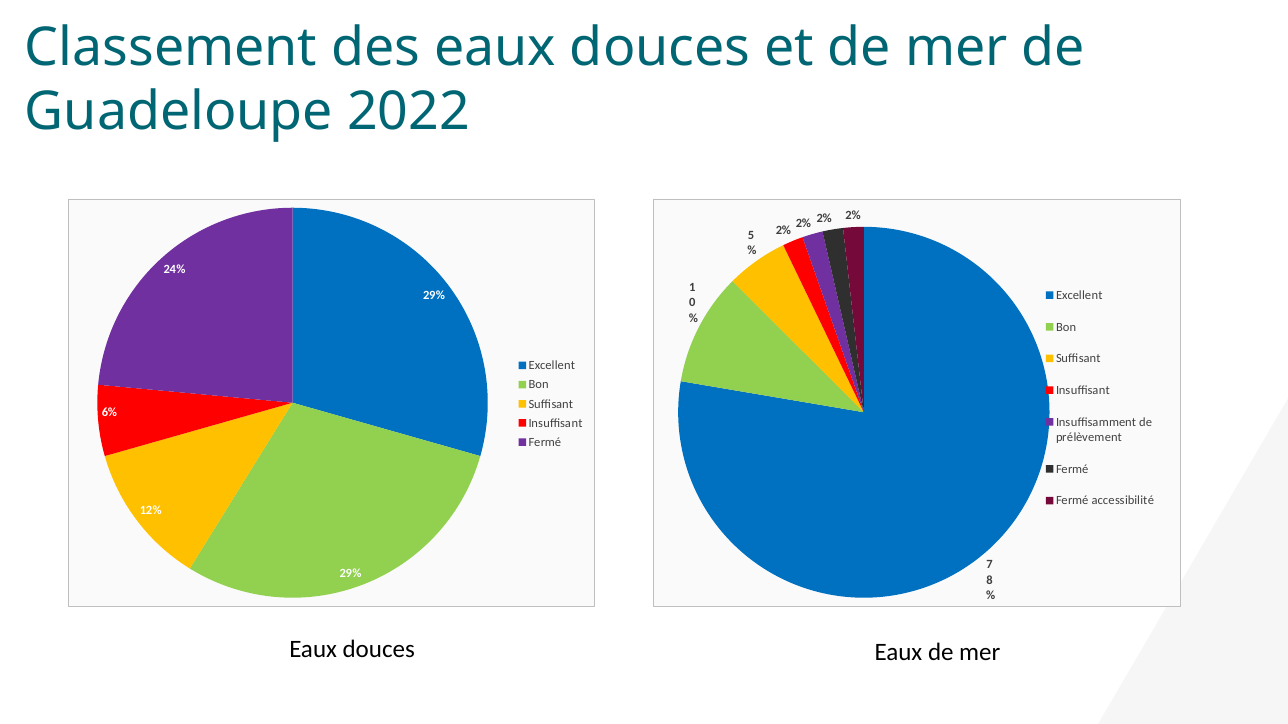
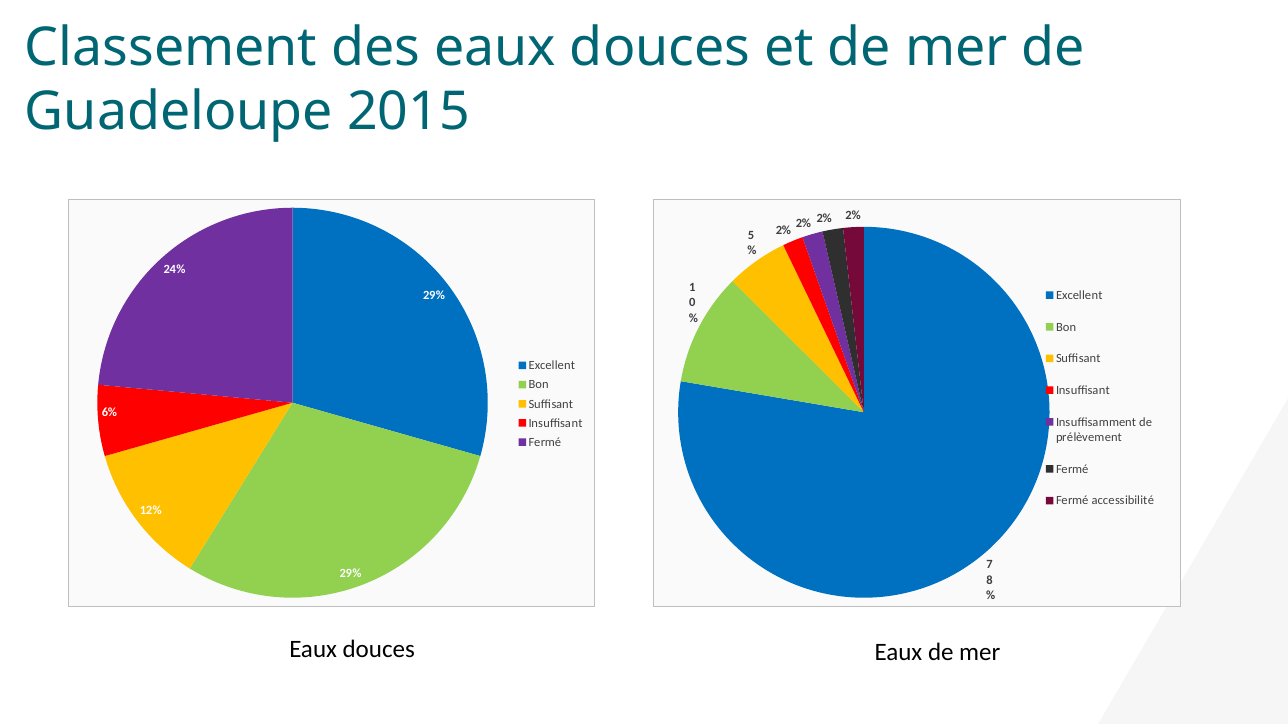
2022: 2022 -> 2015
